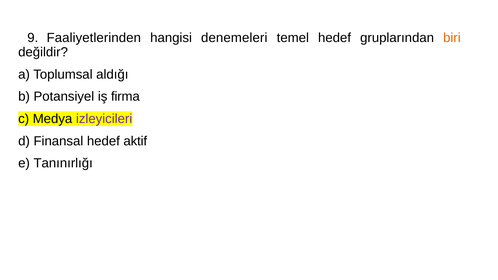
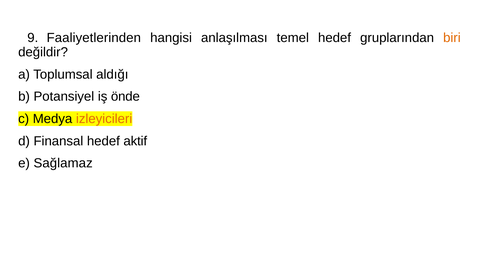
denemeleri: denemeleri -> anlaşılması
firma: firma -> önde
izleyicileri colour: purple -> orange
Tanınırlığı: Tanınırlığı -> Sağlamaz
